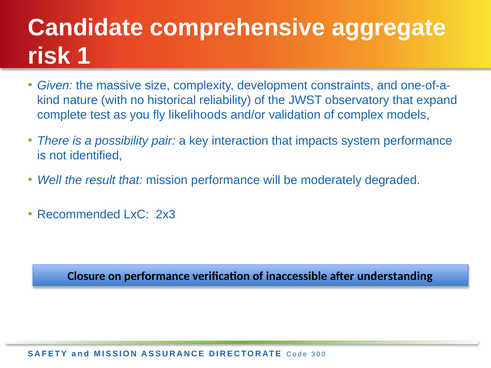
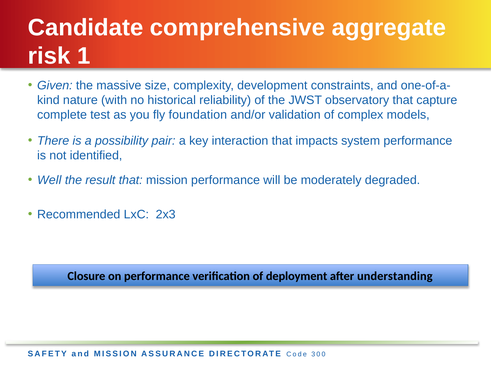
expand: expand -> capture
likelihoods: likelihoods -> foundation
inaccessible: inaccessible -> deployment
